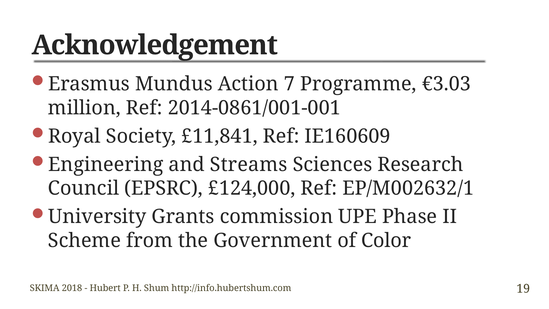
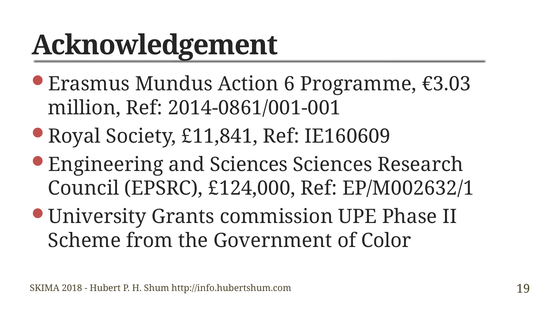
7: 7 -> 6
and Streams: Streams -> Sciences
